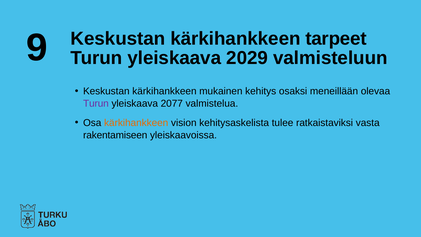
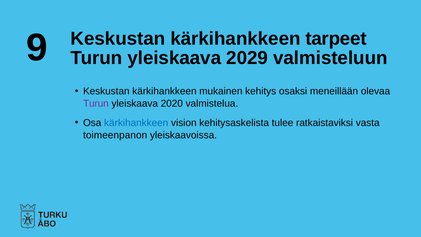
2077: 2077 -> 2020
kärkihankkeen at (136, 123) colour: orange -> blue
rakentamiseen: rakentamiseen -> toimeenpanon
